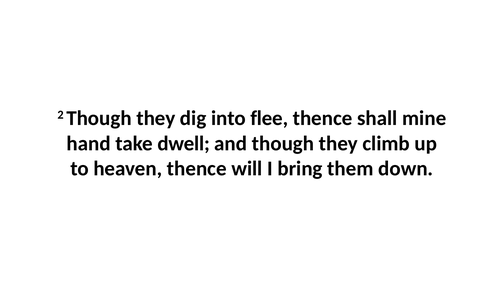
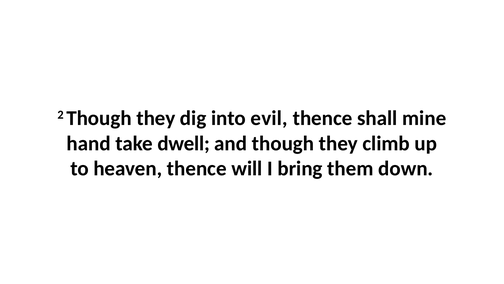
flee: flee -> evil
